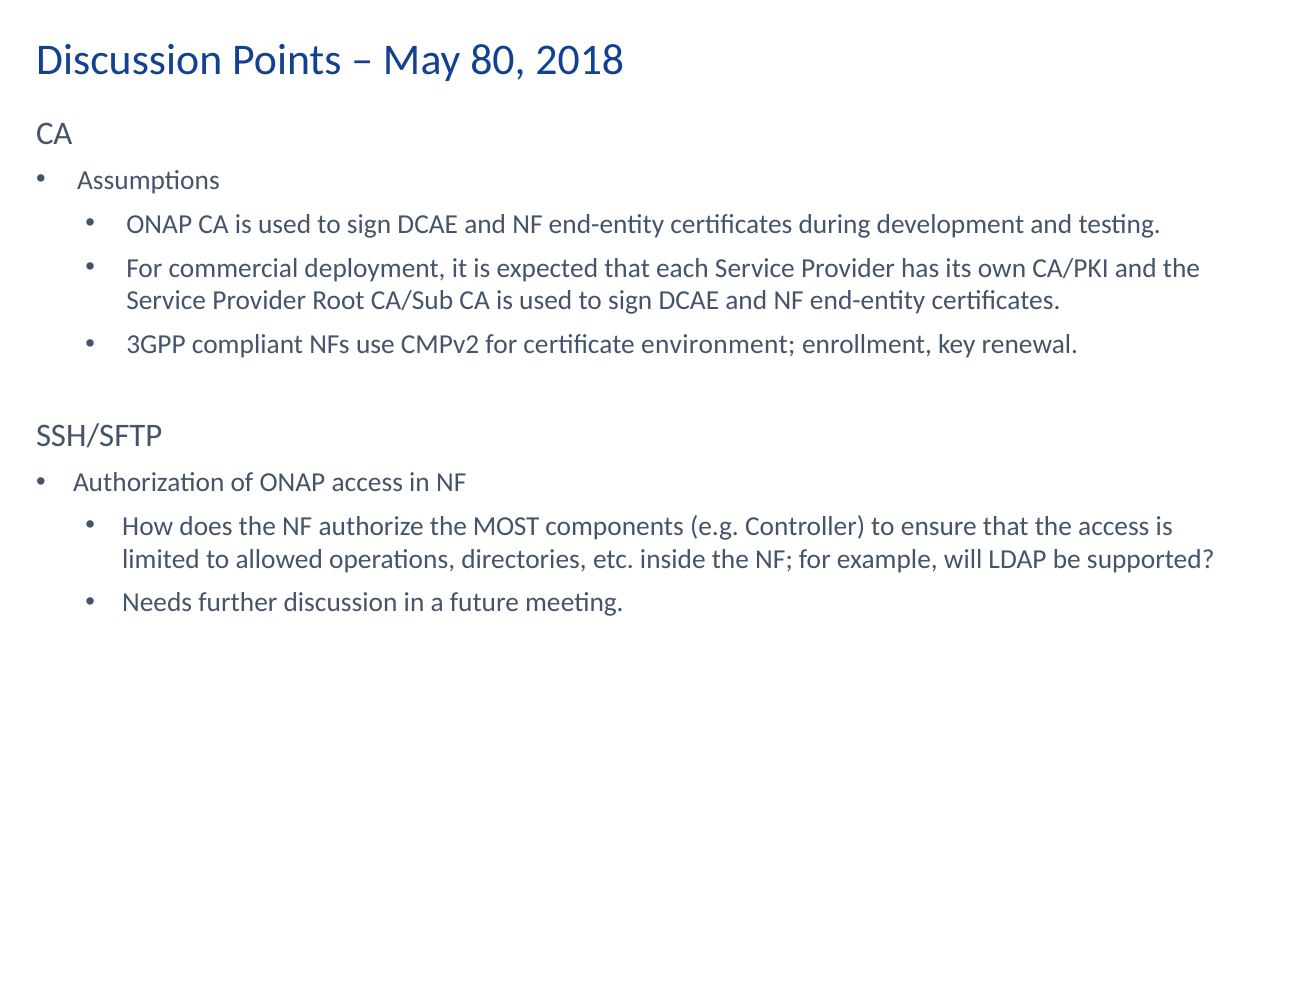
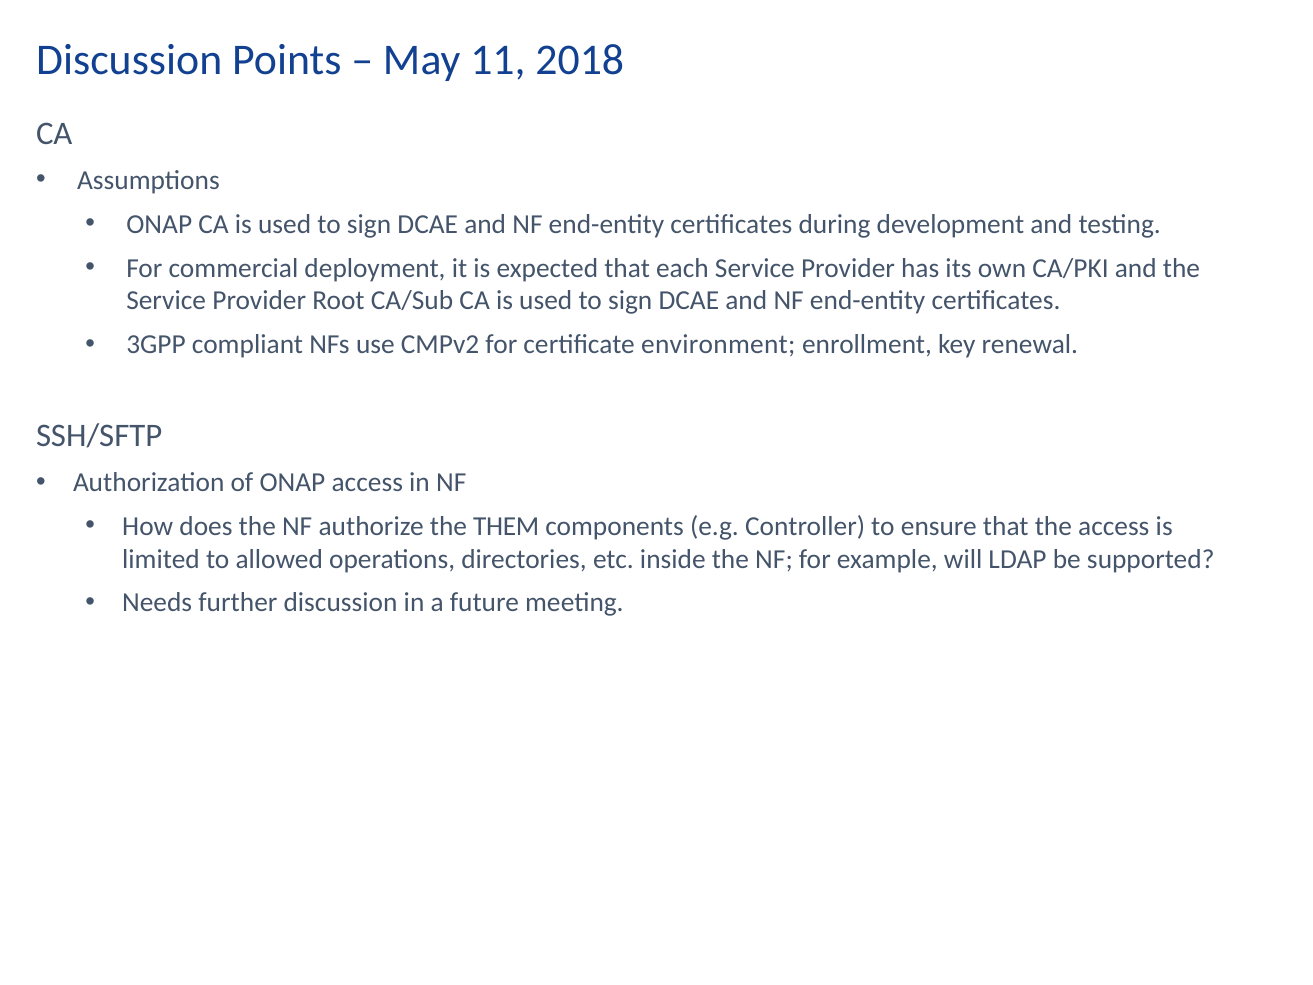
80: 80 -> 11
MOST: MOST -> THEM
